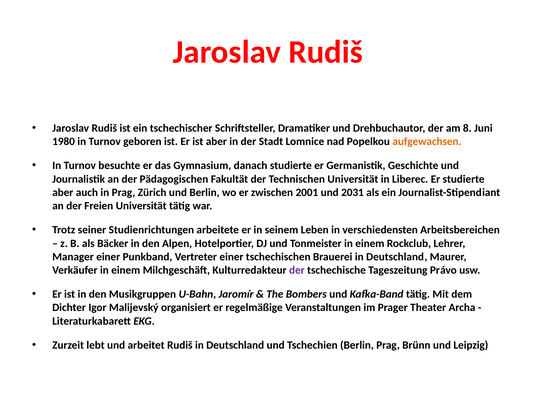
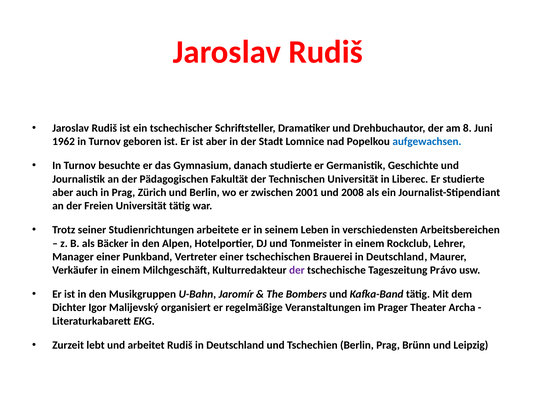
1980: 1980 -> 1962
aufgewachsen colour: orange -> blue
2031: 2031 -> 2008
